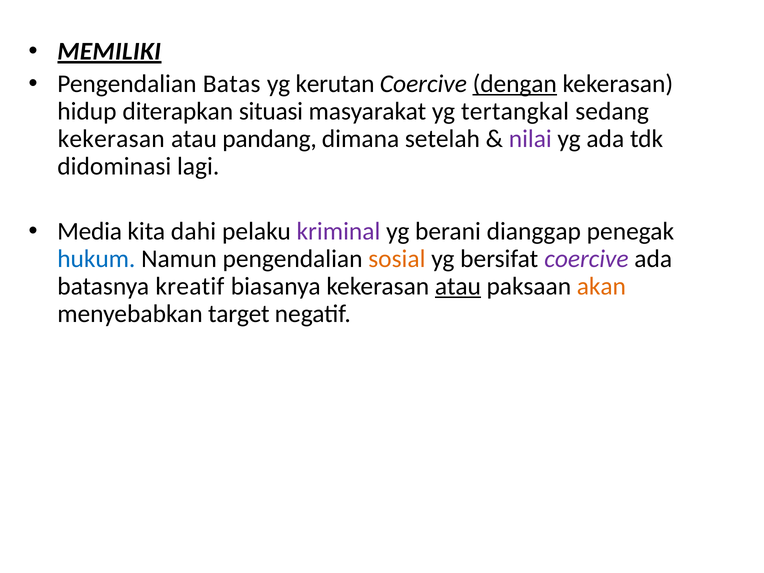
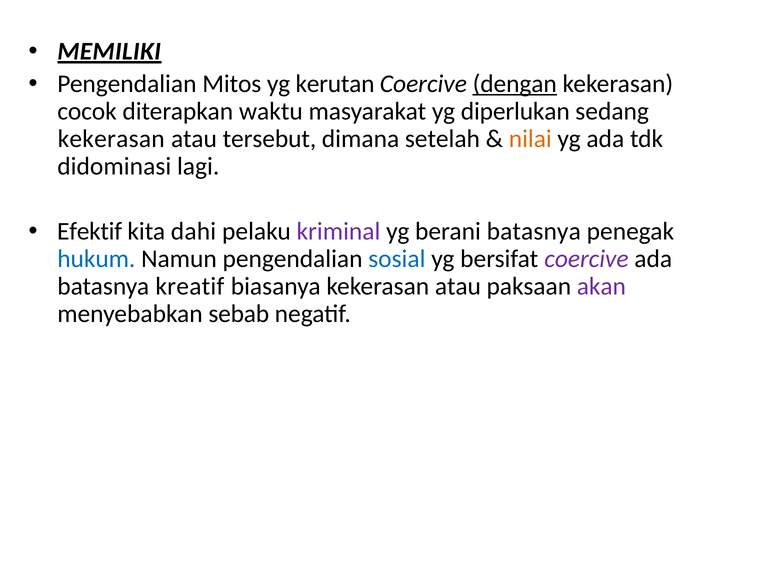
Batas: Batas -> Mitos
hidup: hidup -> cocok
situasi: situasi -> waktu
tertangkal: tertangkal -> diperlukan
pandang: pandang -> tersebut
nilai colour: purple -> orange
Media: Media -> Efektif
berani dianggap: dianggap -> batasnya
sosial colour: orange -> blue
atau at (458, 286) underline: present -> none
akan colour: orange -> purple
target: target -> sebab
